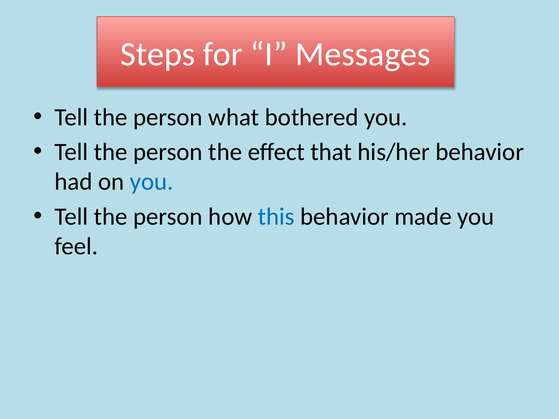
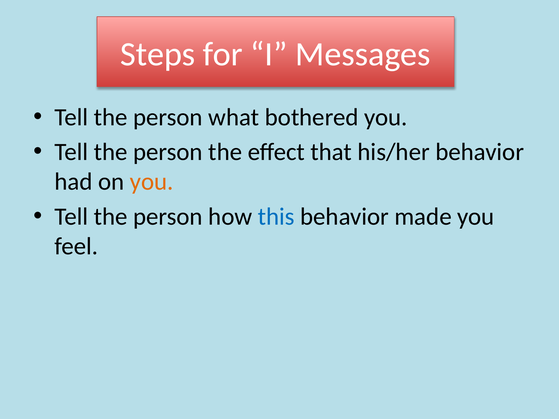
you at (152, 182) colour: blue -> orange
